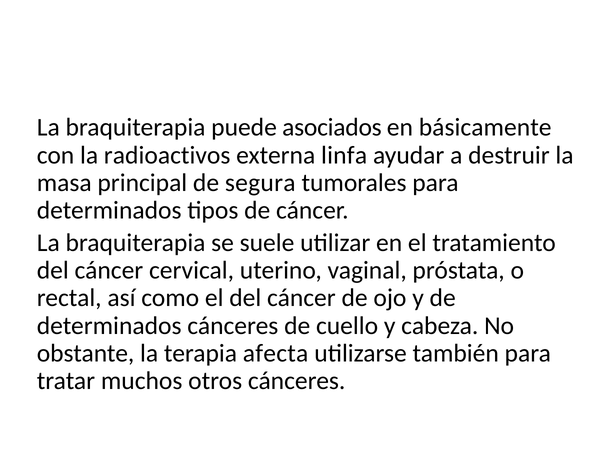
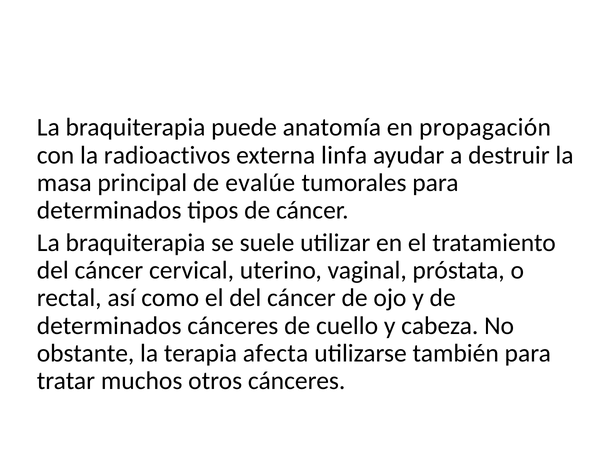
asociados: asociados -> anatomía
básicamente: básicamente -> propagación
segura: segura -> evalúe
